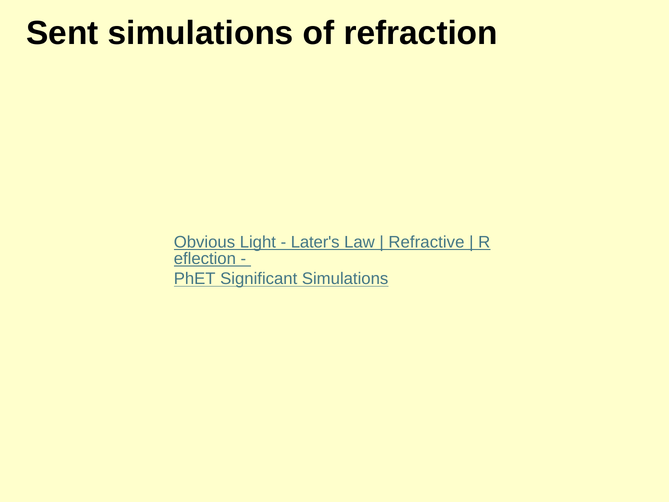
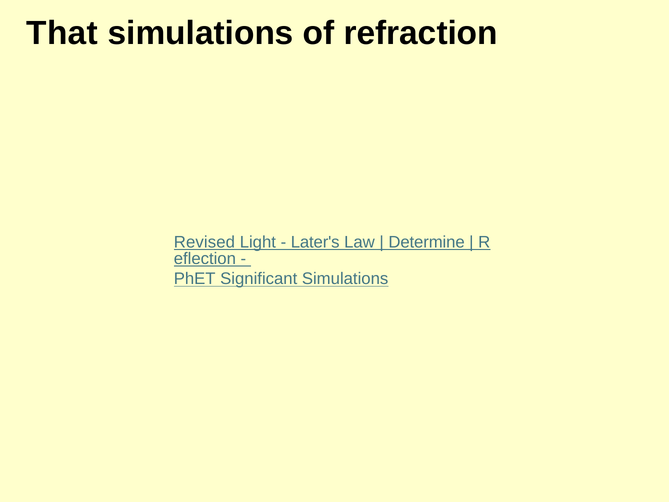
Sent: Sent -> That
Obvious: Obvious -> Revised
Refractive: Refractive -> Determine
